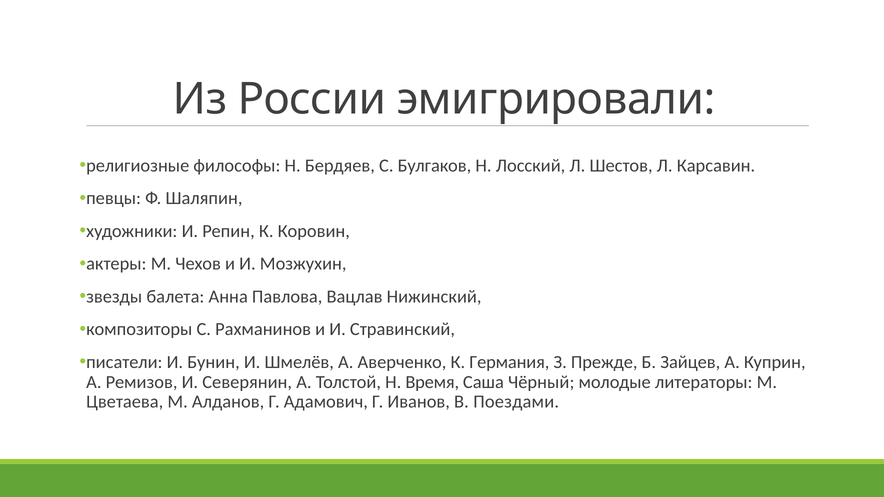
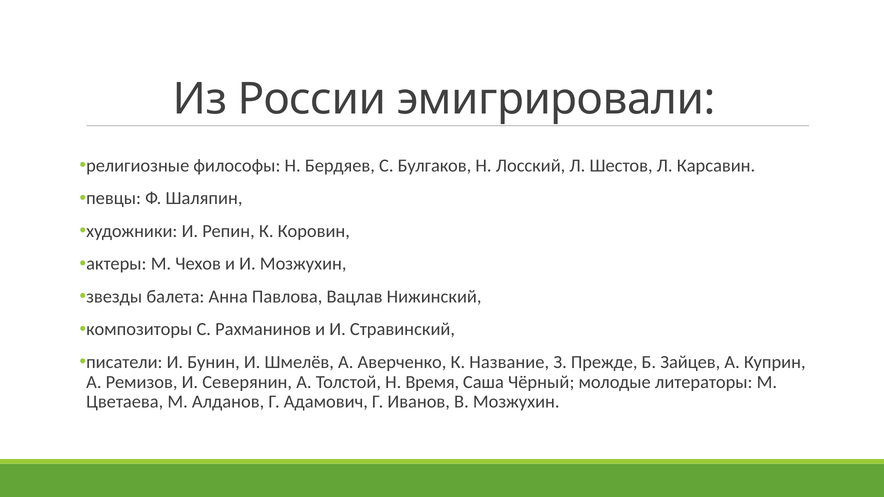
Германия: Германия -> Название
В Поездами: Поездами -> Мозжухин
